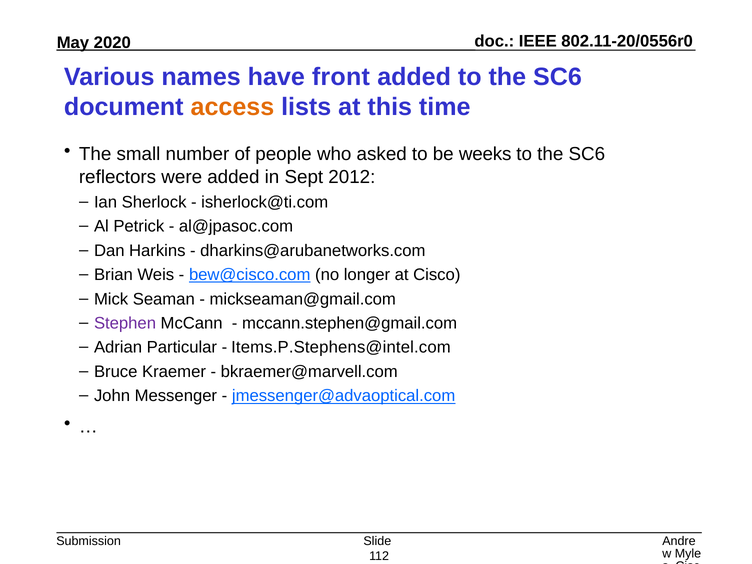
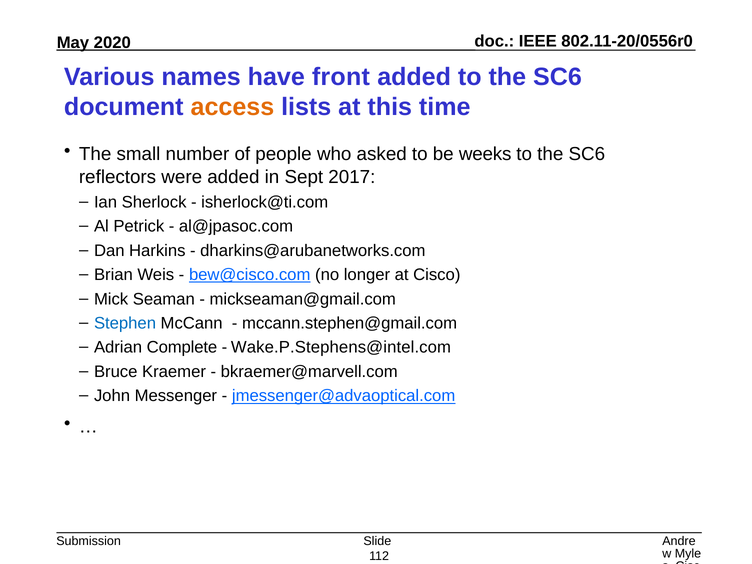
2012: 2012 -> 2017
Stephen colour: purple -> blue
Particular: Particular -> Complete
Items.P.Stephens@intel.com: Items.P.Stephens@intel.com -> Wake.P.Stephens@intel.com
